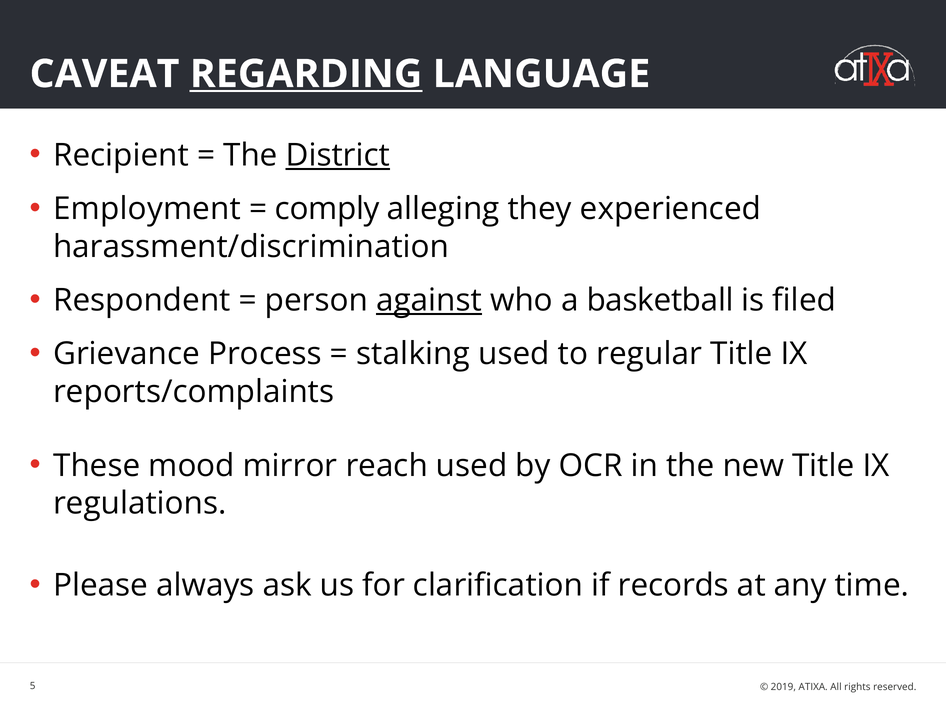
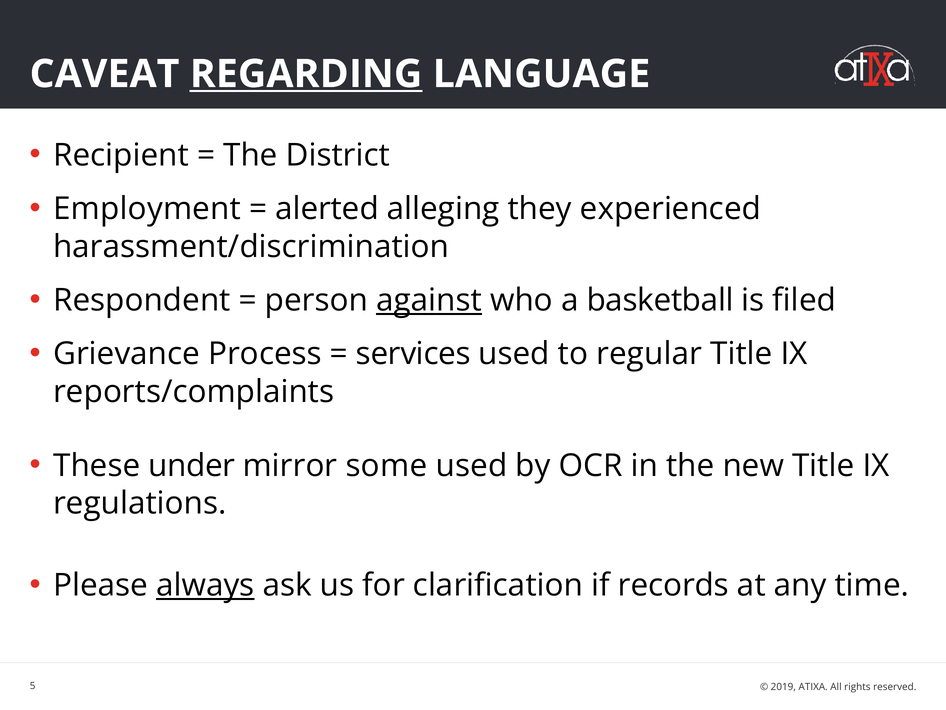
District underline: present -> none
comply: comply -> alerted
stalking: stalking -> services
mood: mood -> under
reach: reach -> some
always underline: none -> present
